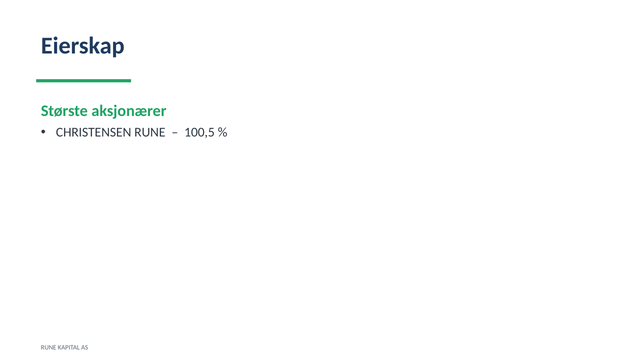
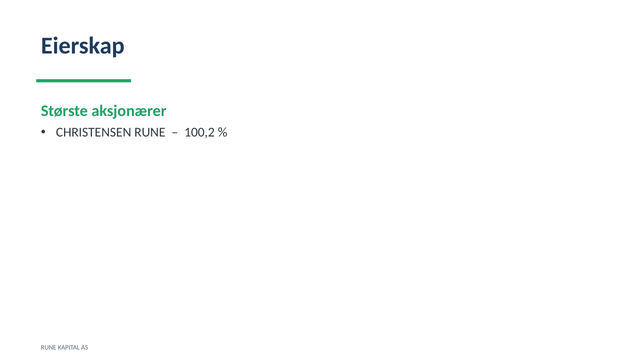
100,5: 100,5 -> 100,2
